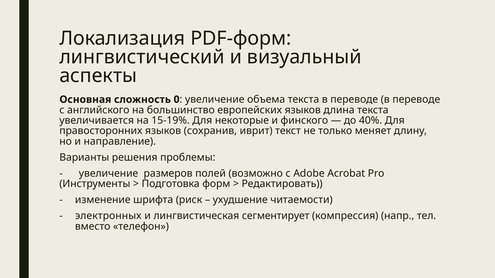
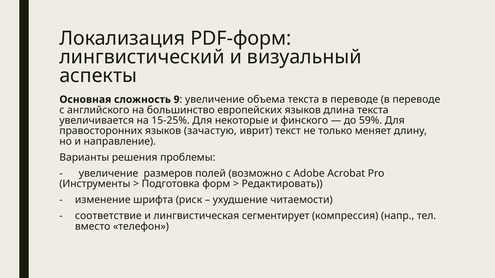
0: 0 -> 9
15-19%: 15-19% -> 15-25%
40%: 40% -> 59%
сохранив: сохранив -> зачастую
электронных: электронных -> соответствие
